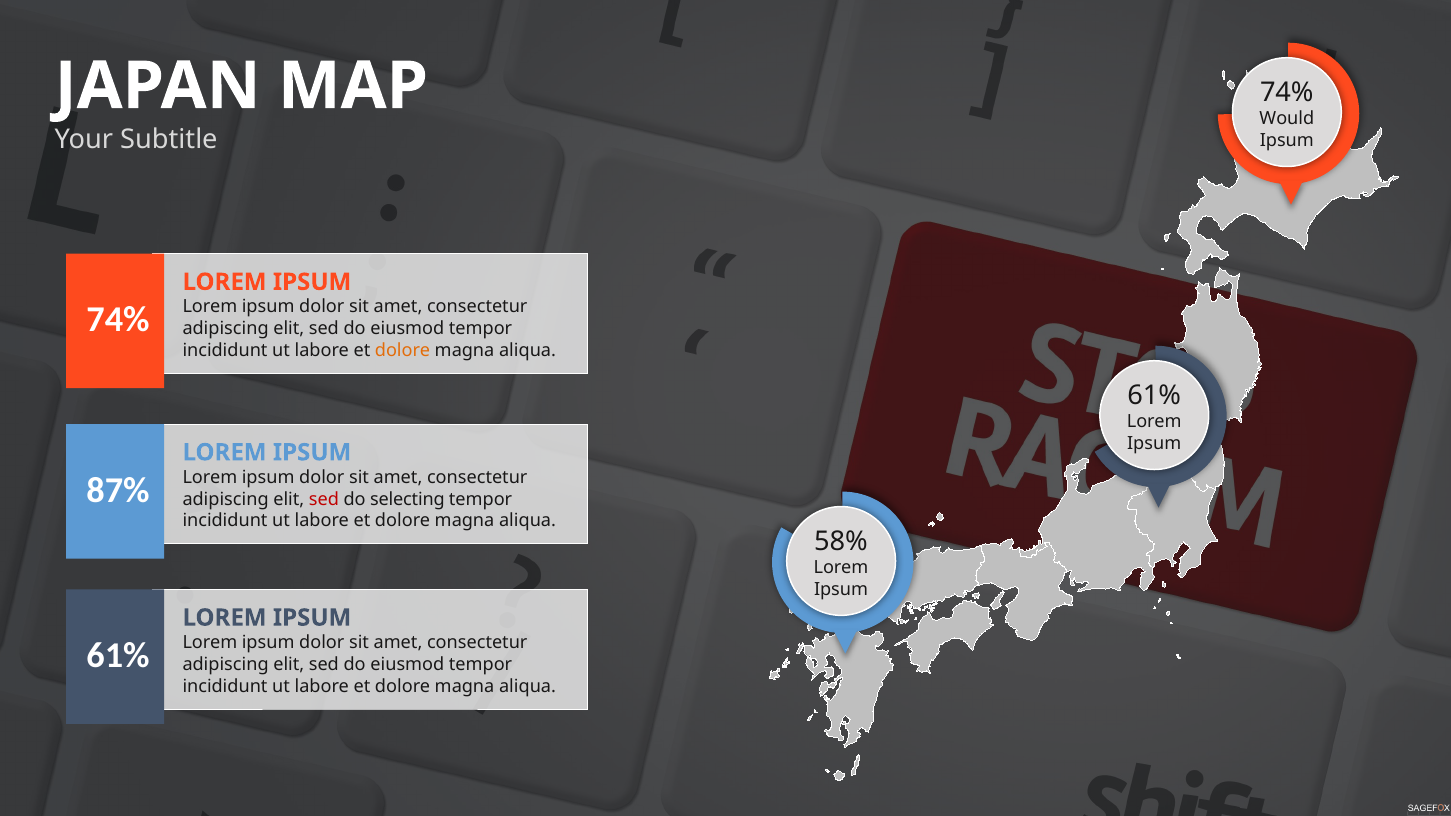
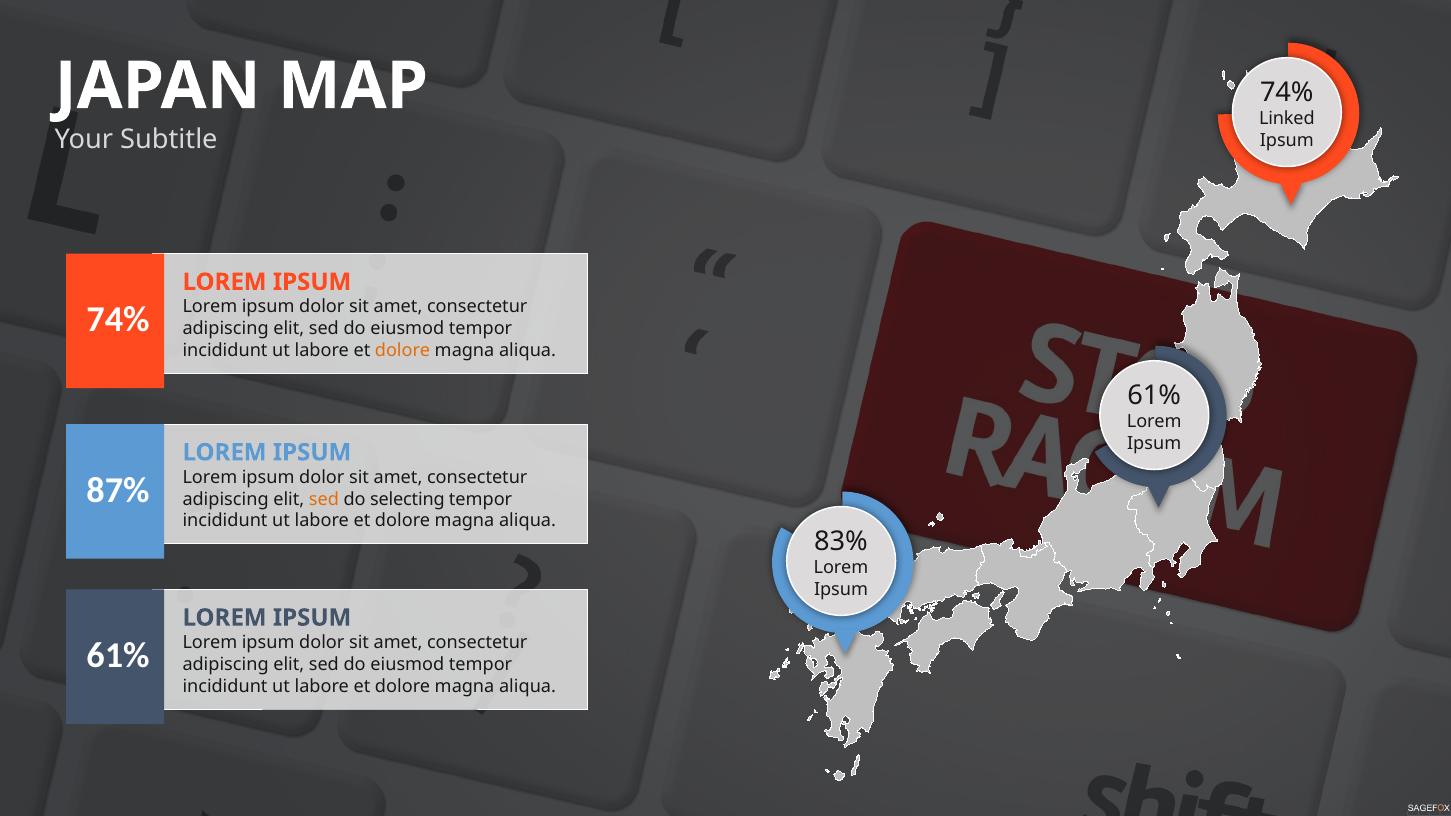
Would: Would -> Linked
sed at (324, 499) colour: red -> orange
58%: 58% -> 83%
